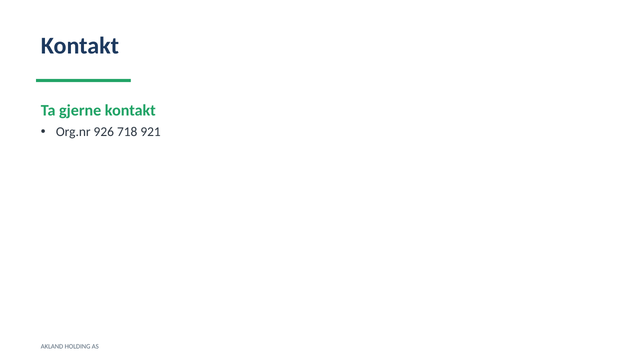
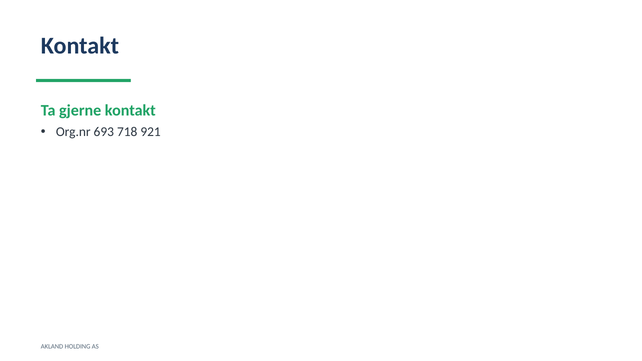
926: 926 -> 693
